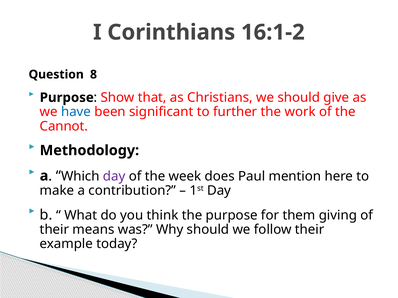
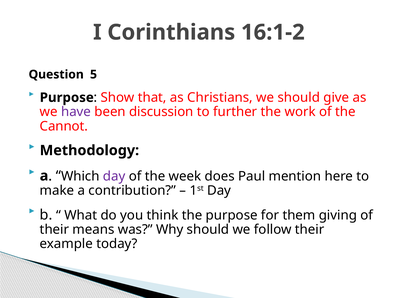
8: 8 -> 5
have colour: blue -> purple
significant: significant -> discussion
